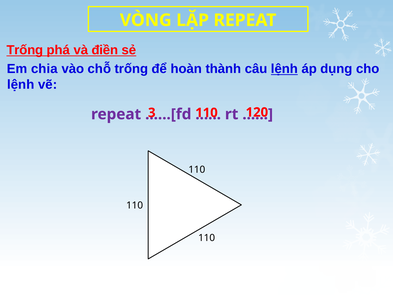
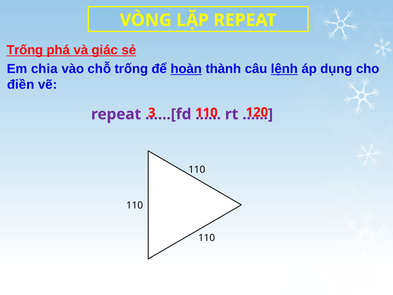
điền: điền -> giác
hoàn underline: none -> present
lệnh at (21, 85): lệnh -> điền
